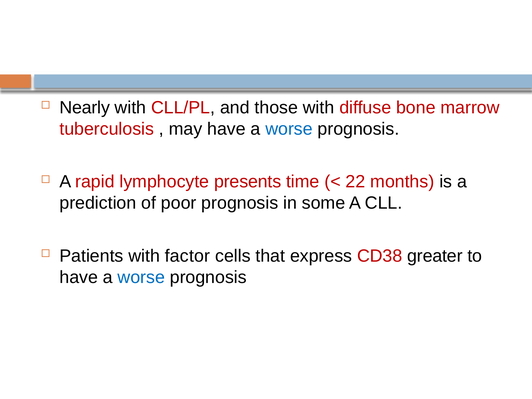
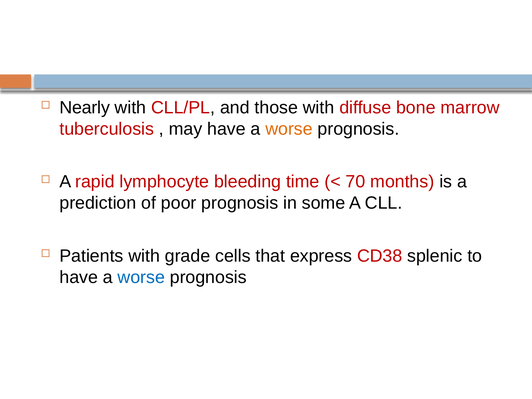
worse at (289, 129) colour: blue -> orange
presents: presents -> bleeding
22: 22 -> 70
factor: factor -> grade
greater: greater -> splenic
